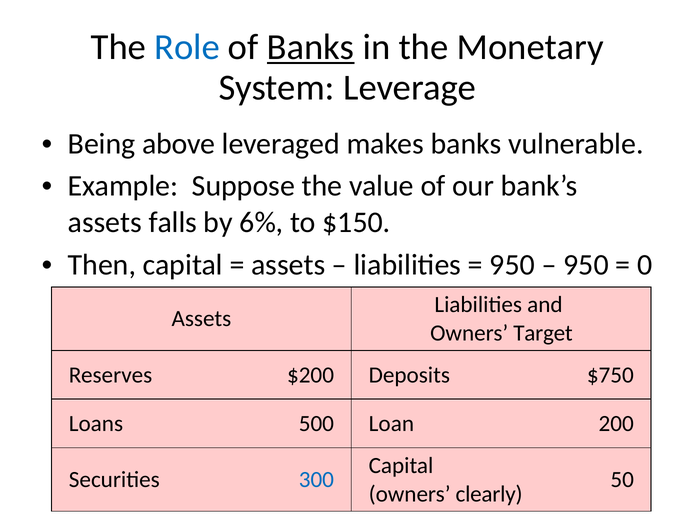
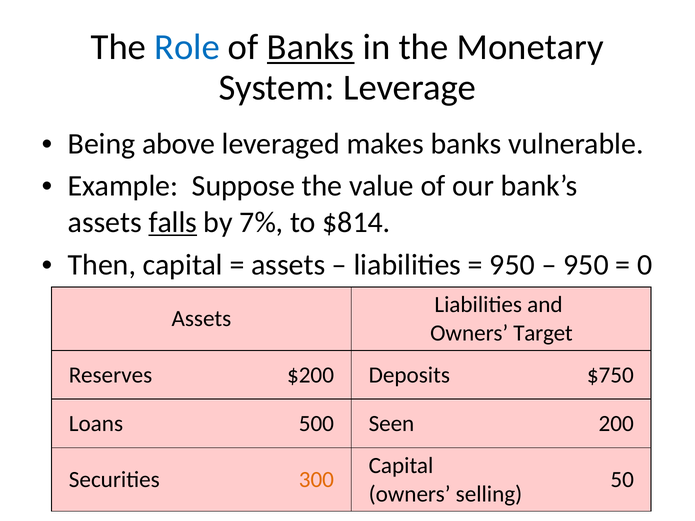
falls underline: none -> present
6%: 6% -> 7%
$150: $150 -> $814
Loan: Loan -> Seen
300 colour: blue -> orange
clearly: clearly -> selling
